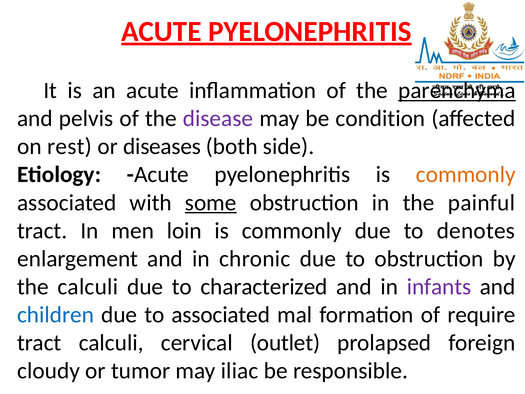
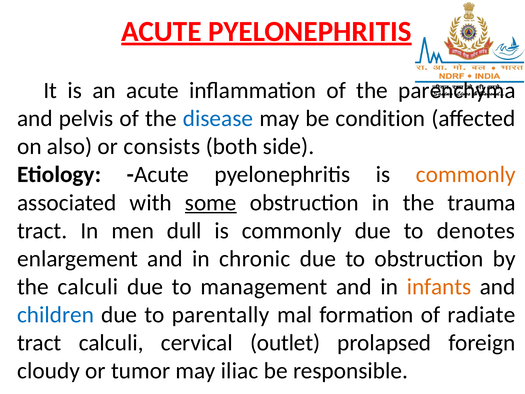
parenchyma underline: present -> none
disease colour: purple -> blue
rest: rest -> also
diseases: diseases -> consists
painful: painful -> trauma
loin: loin -> dull
characterized: characterized -> management
infants colour: purple -> orange
to associated: associated -> parentally
require: require -> radiate
